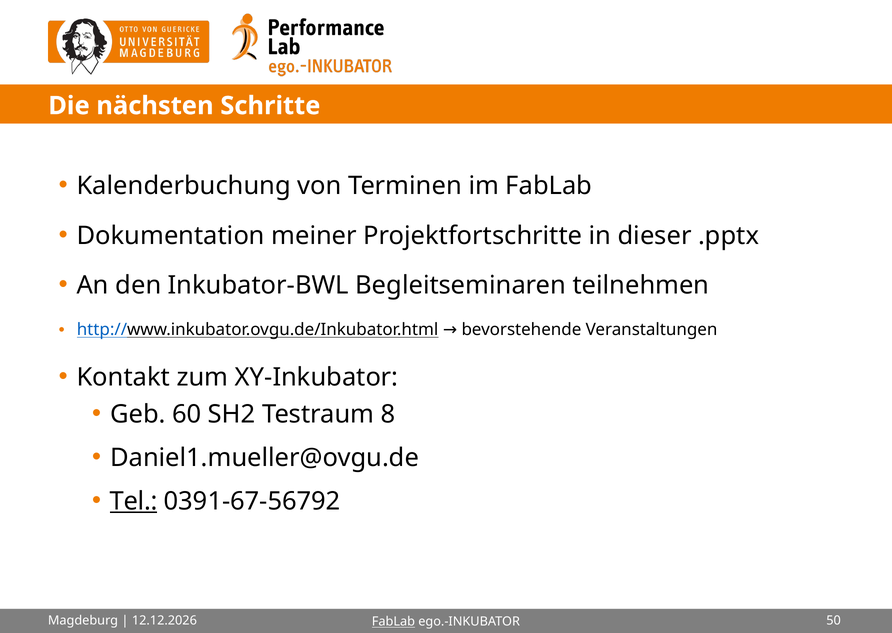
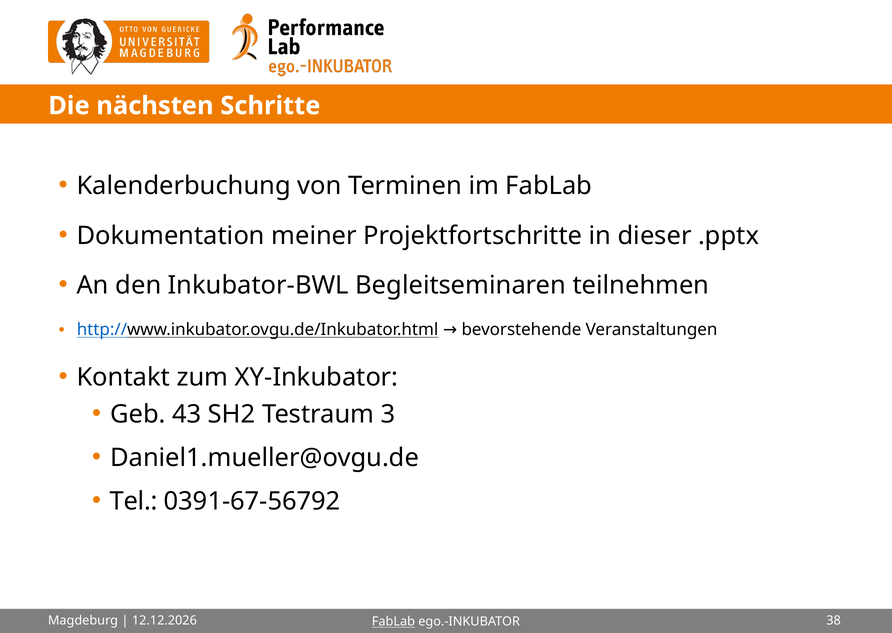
60: 60 -> 43
8: 8 -> 3
Tel underline: present -> none
50: 50 -> 38
